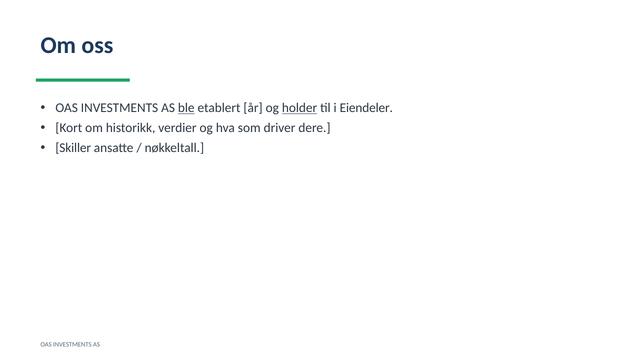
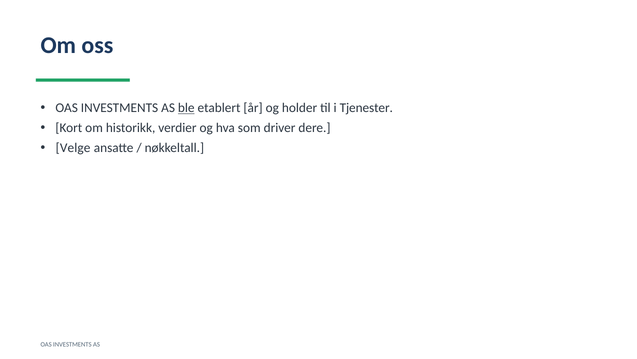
holder underline: present -> none
Eiendeler: Eiendeler -> Tjenester
Skiller: Skiller -> Velge
